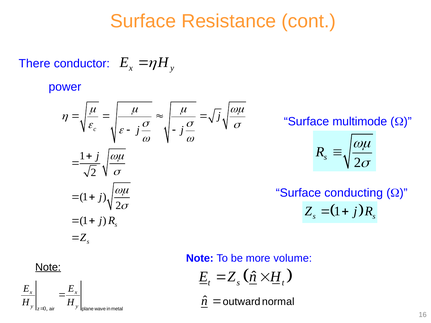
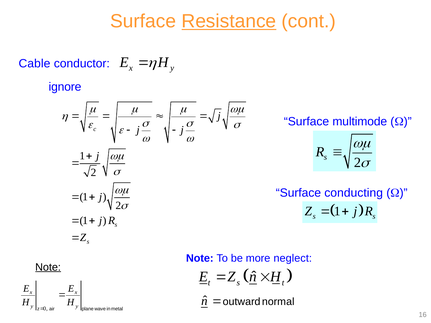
Resistance underline: none -> present
There: There -> Cable
power: power -> ignore
volume: volume -> neglect
